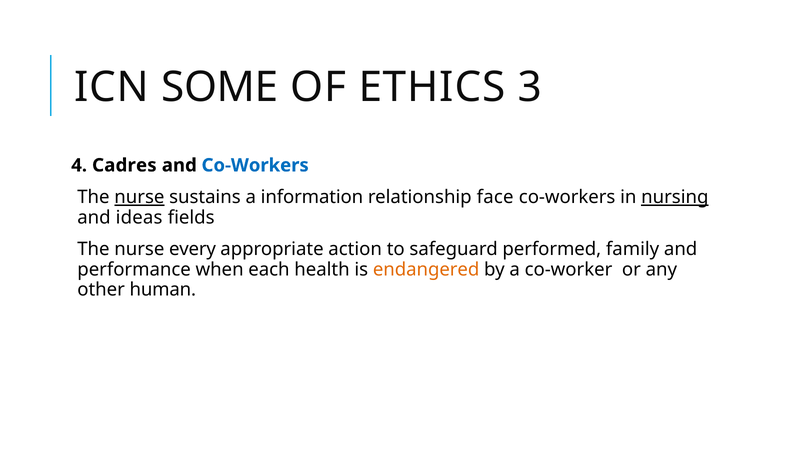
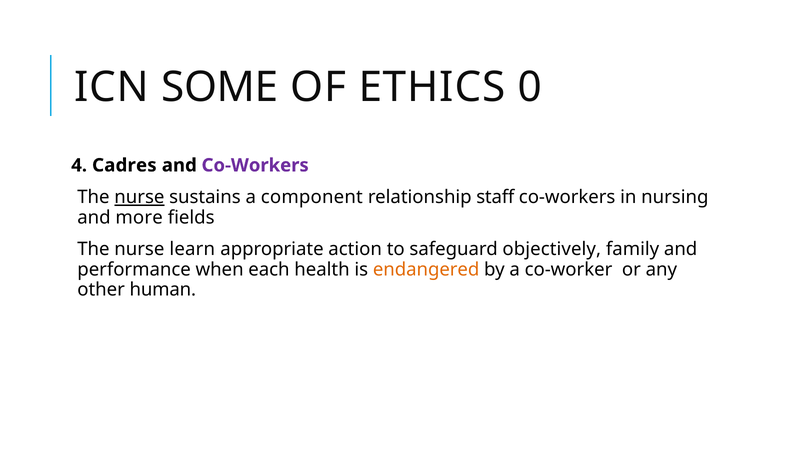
3: 3 -> 0
Co-Workers at (255, 165) colour: blue -> purple
information: information -> component
face: face -> staff
nursing underline: present -> none
ideas: ideas -> more
every: every -> learn
performed: performed -> objectively
